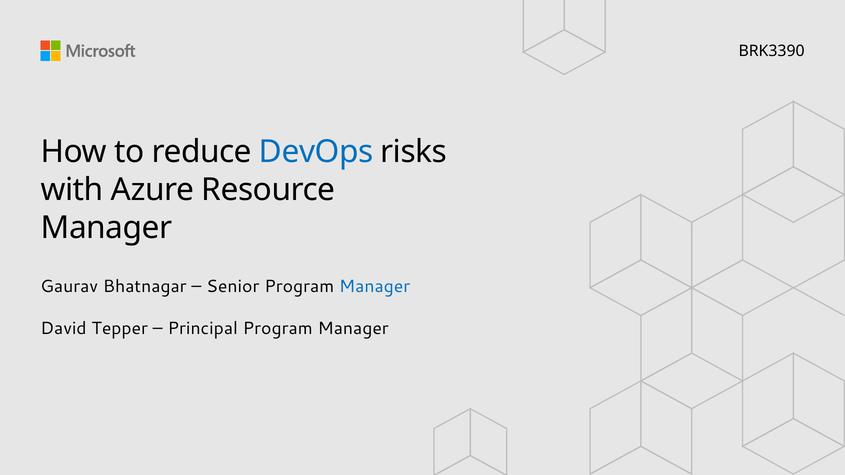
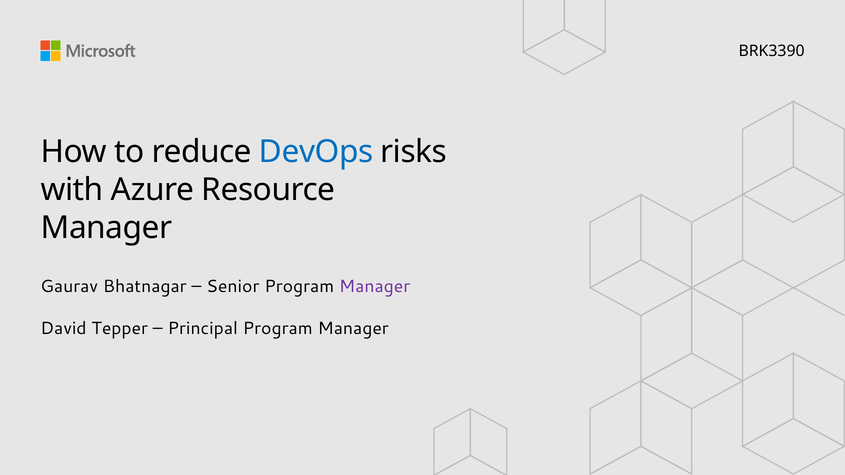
Manager at (375, 286) colour: blue -> purple
